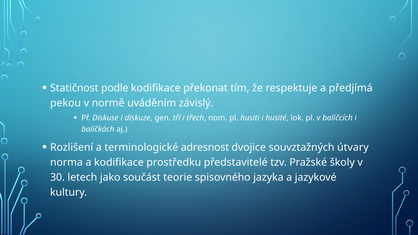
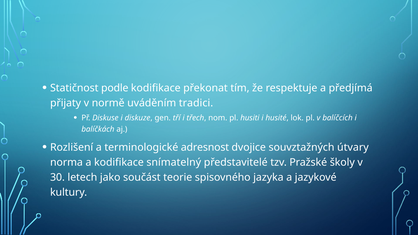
pekou: pekou -> přijaty
závislý: závislý -> tradici
prostředku: prostředku -> snímatelný
